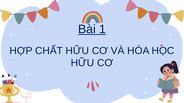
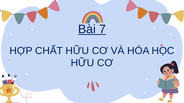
1: 1 -> 7
